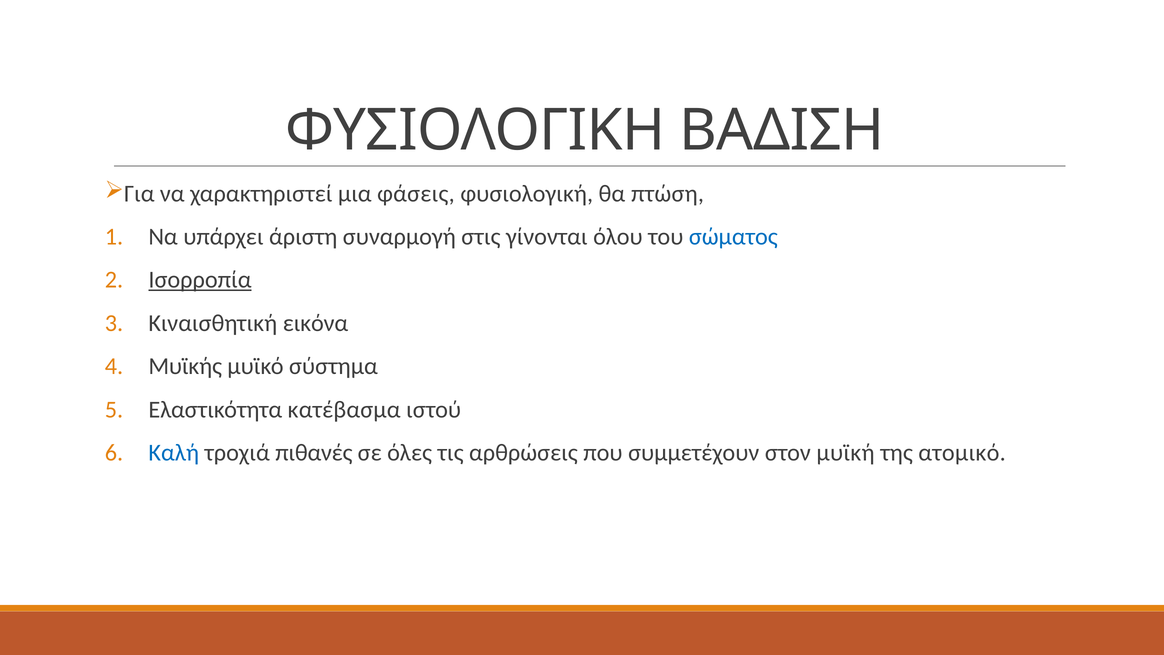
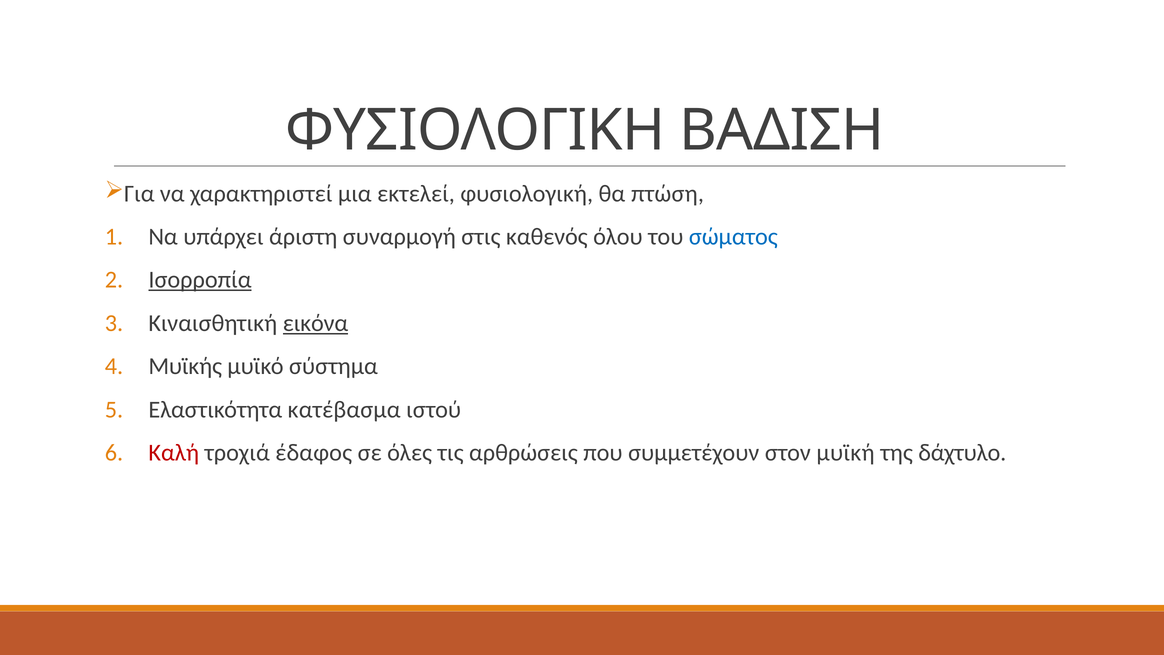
φάσεις: φάσεις -> εκτελεί
γίνονται: γίνονται -> καθενός
εικόνα underline: none -> present
Καλή colour: blue -> red
πιθανές: πιθανές -> έδαφος
ατομικό: ατομικό -> δάχτυλο
